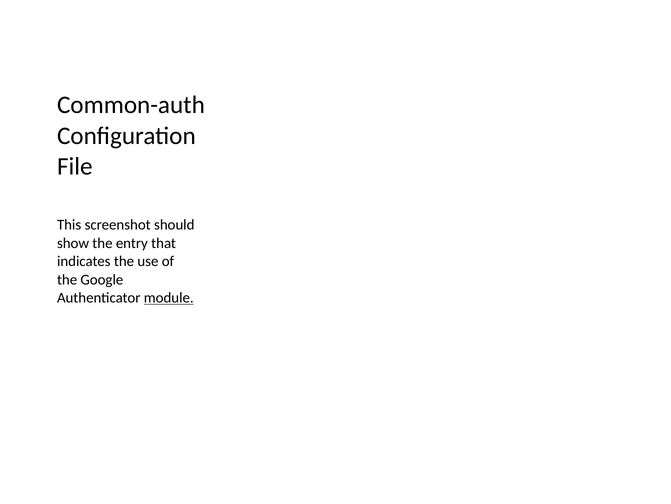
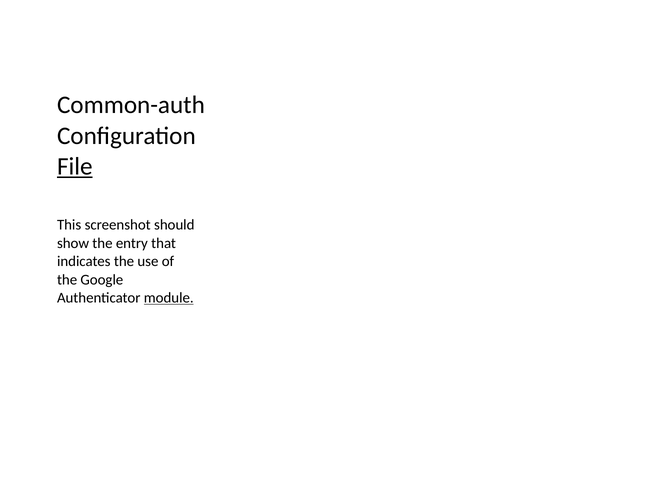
File underline: none -> present
